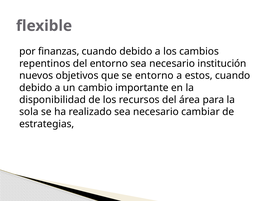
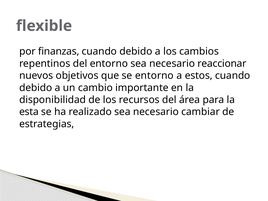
institución: institución -> reaccionar
sola: sola -> esta
